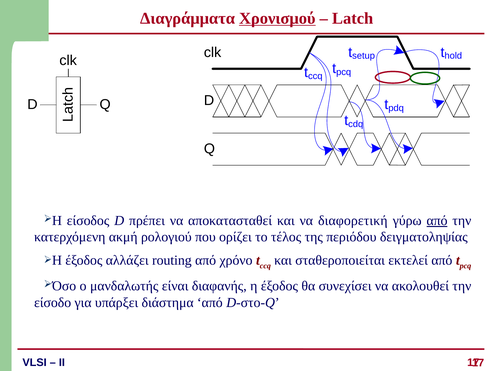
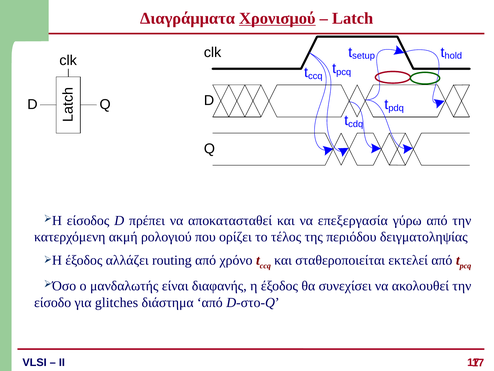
διαφορετική: διαφορετική -> επεξεργασία
από at (437, 220) underline: present -> none
υπάρξει: υπάρξει -> glitches
